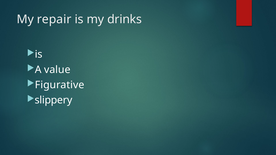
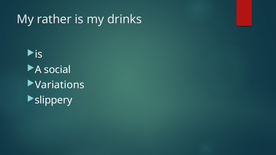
repair: repair -> rather
value: value -> social
Figurative: Figurative -> Variations
